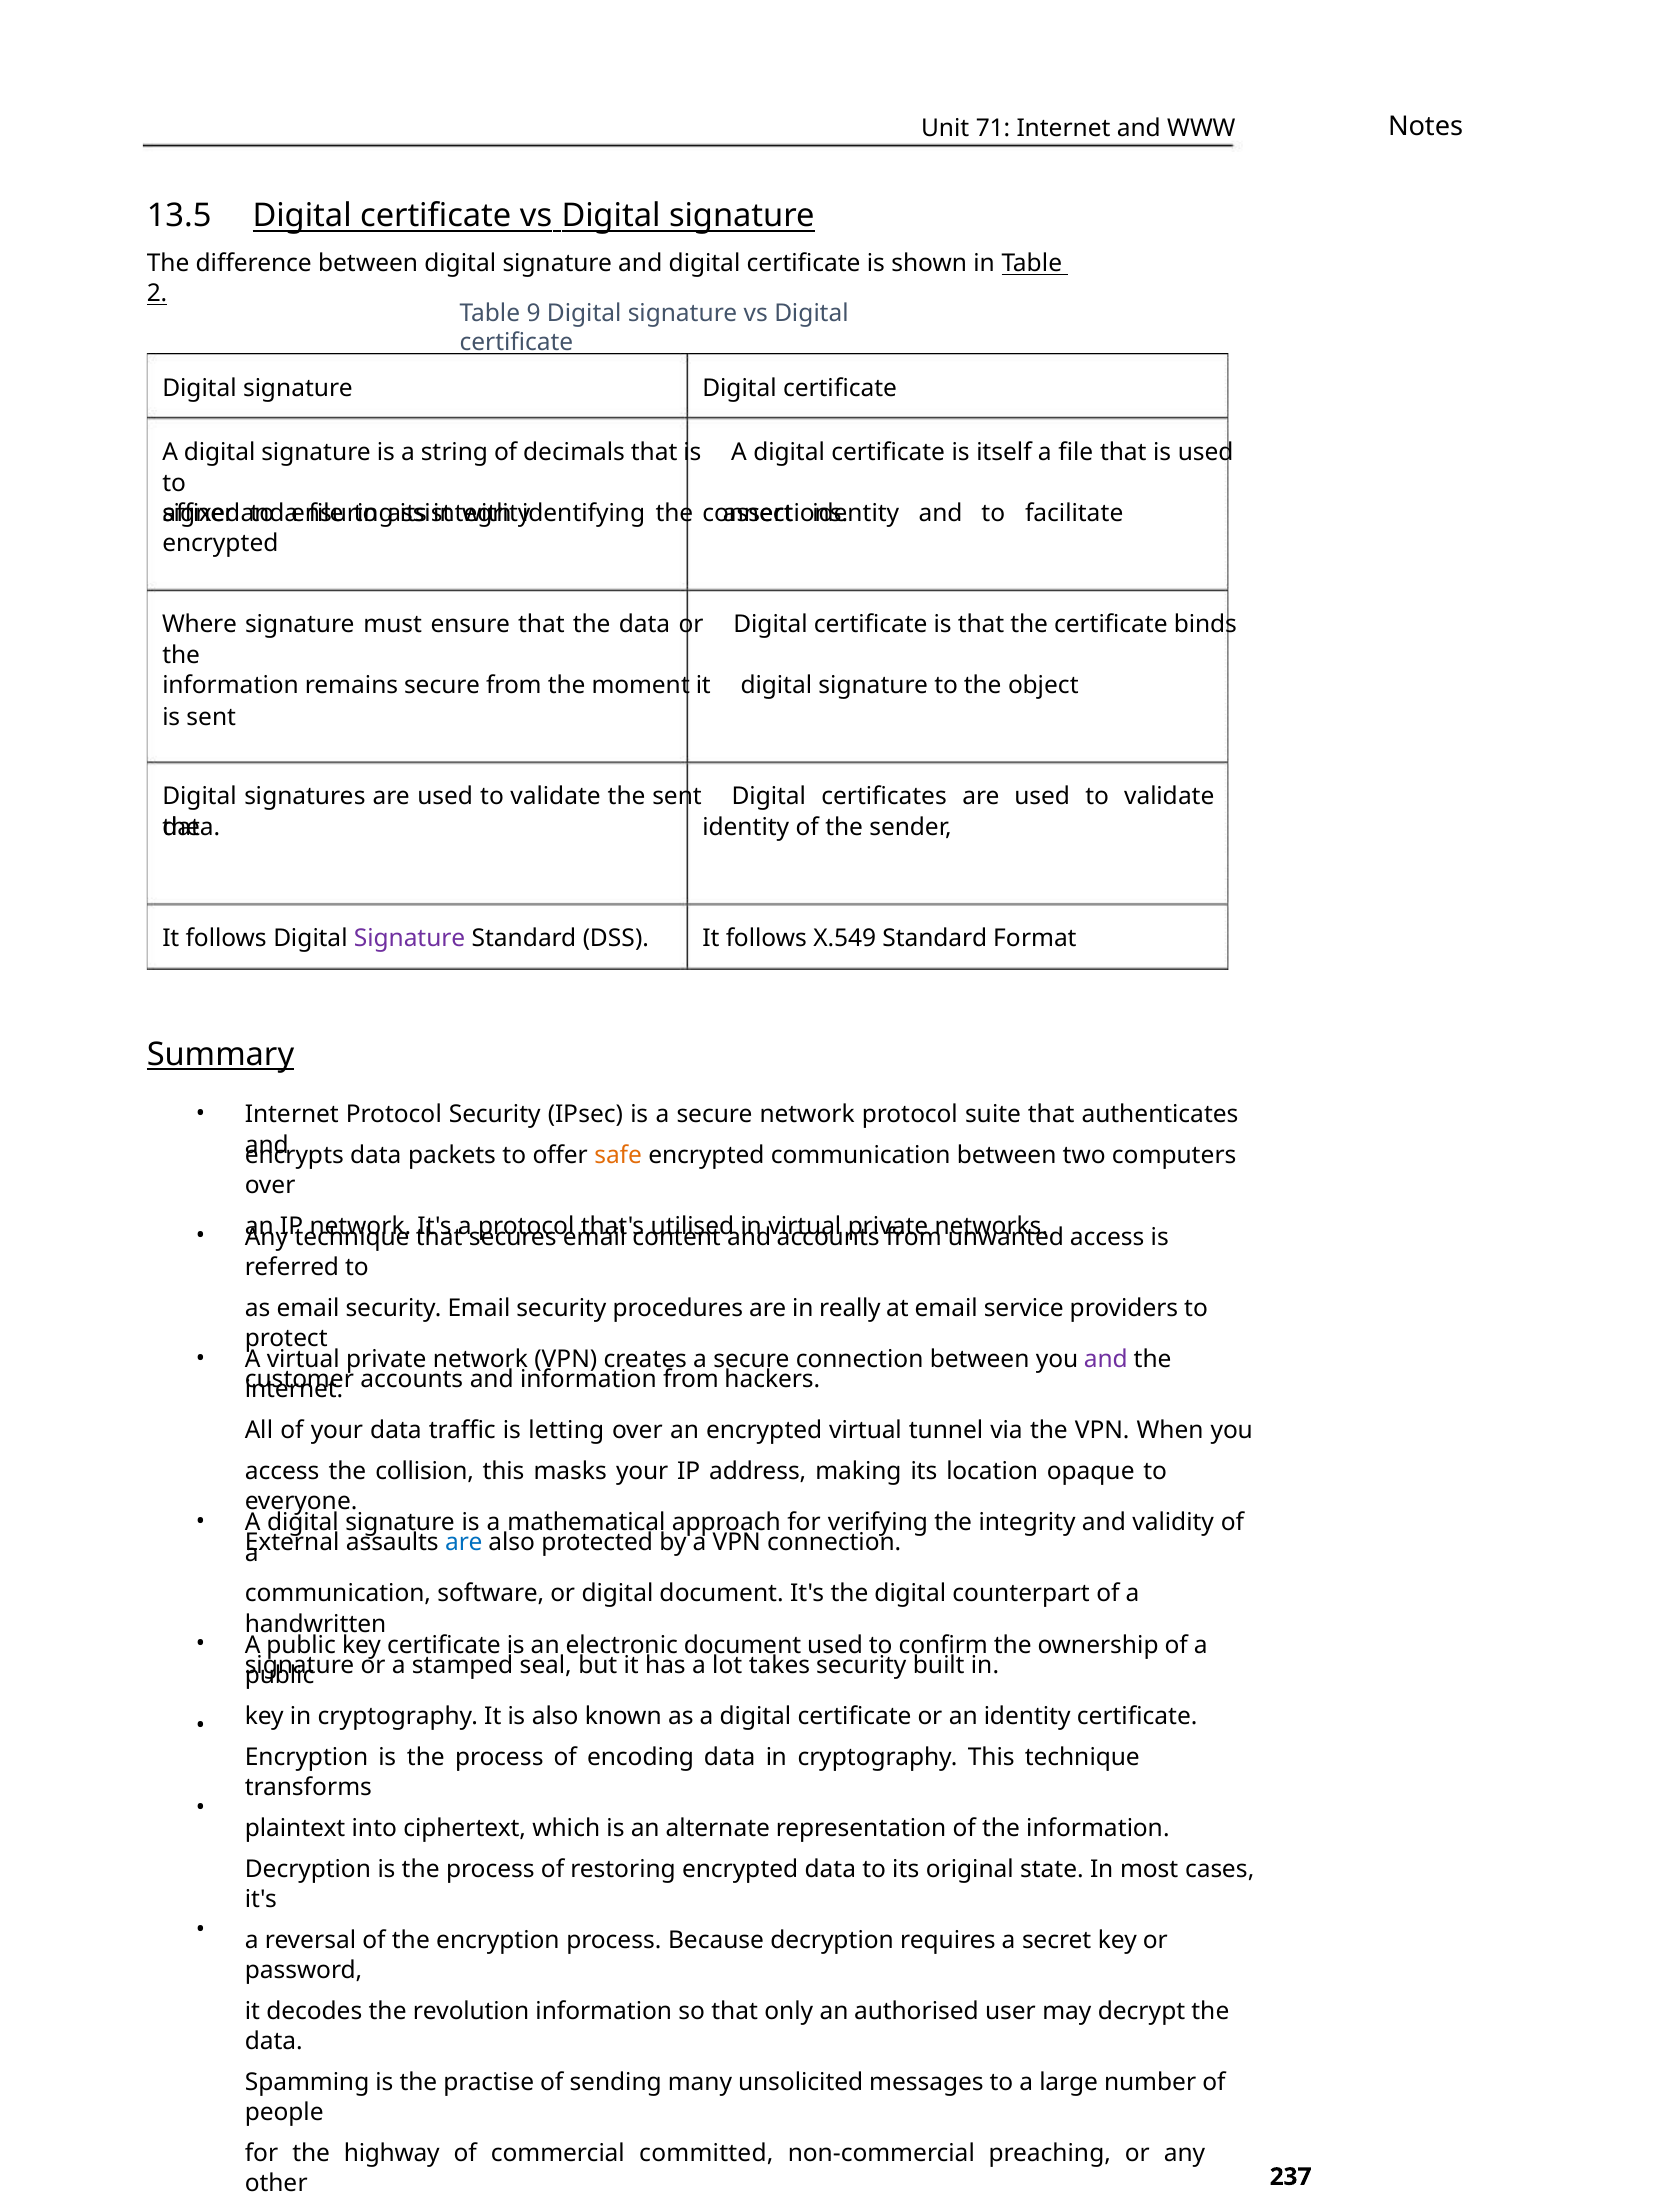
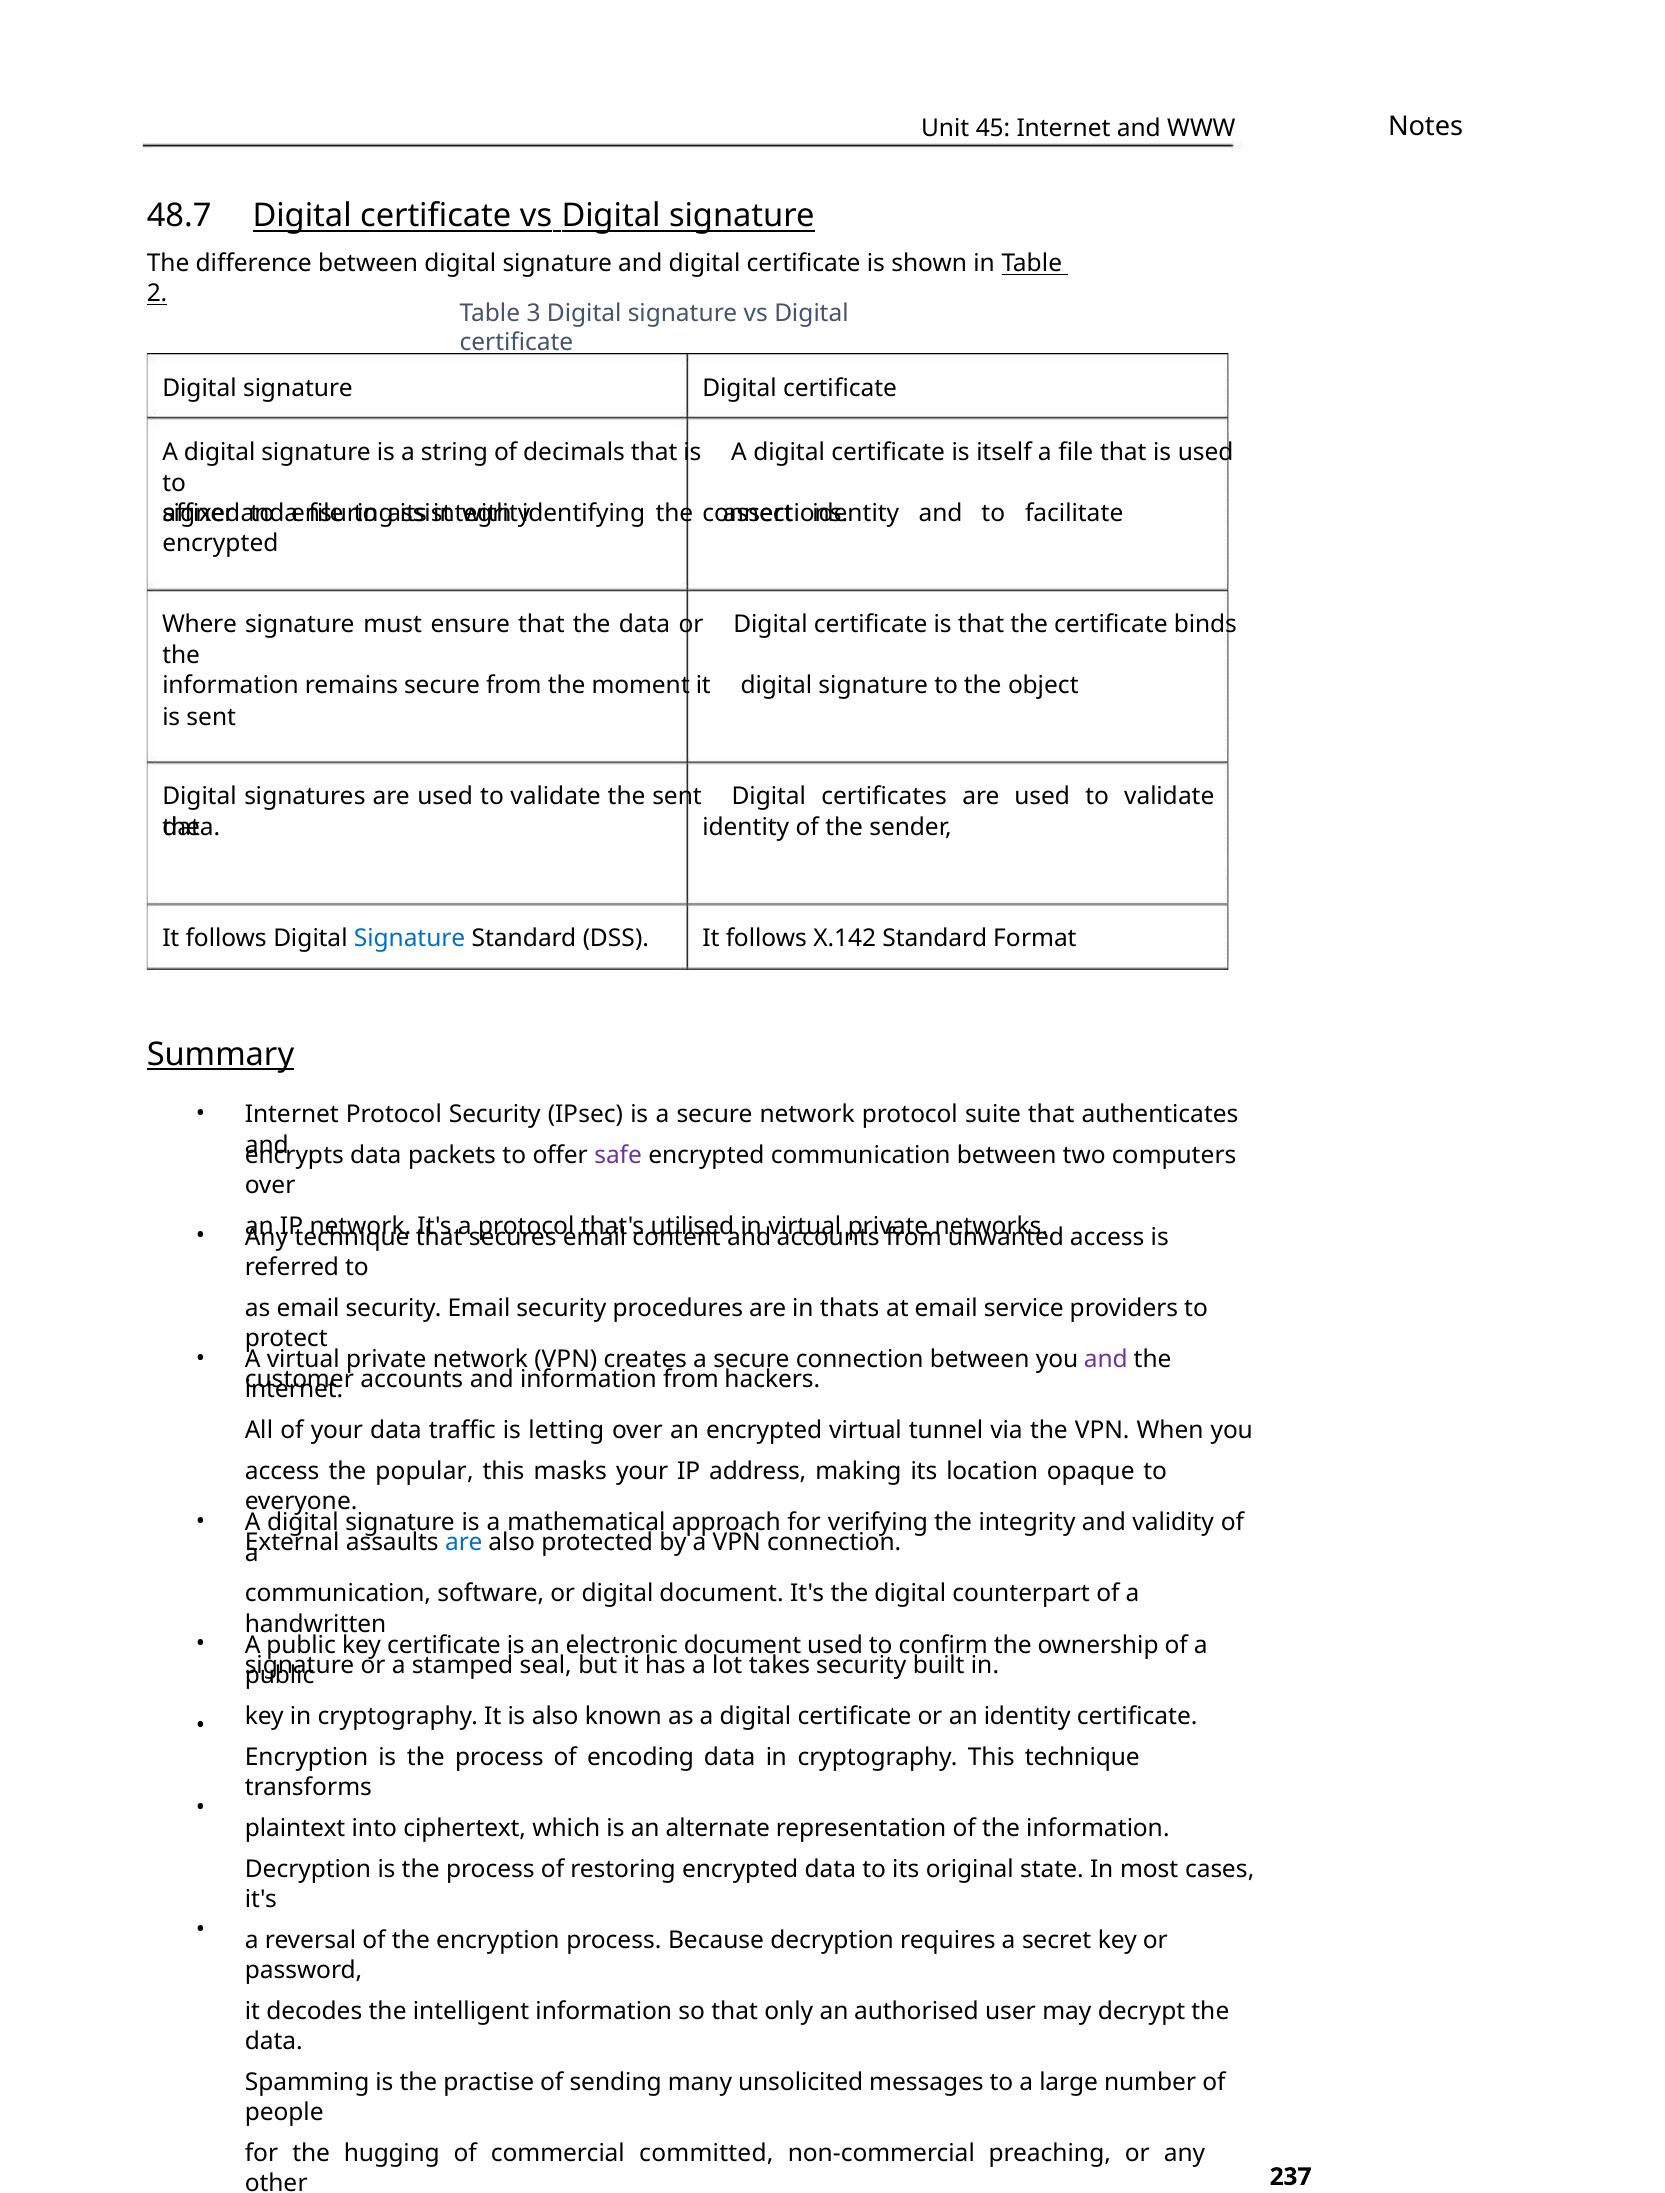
71: 71 -> 45
13.5: 13.5 -> 48.7
9: 9 -> 3
Signature at (410, 938) colour: purple -> blue
X.549: X.549 -> X.142
safe colour: orange -> purple
really: really -> thats
collision: collision -> popular
revolution: revolution -> intelligent
highway: highway -> hugging
